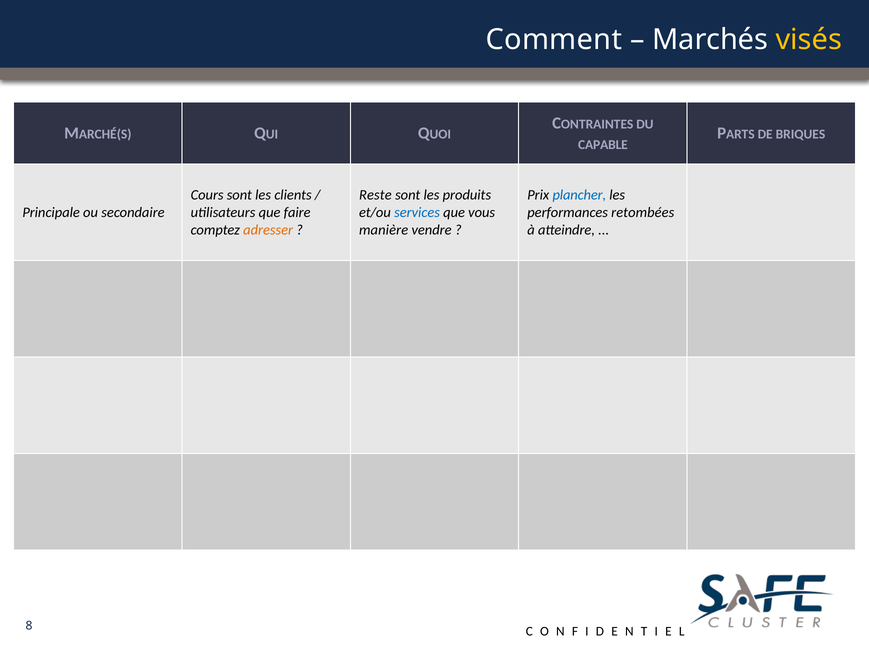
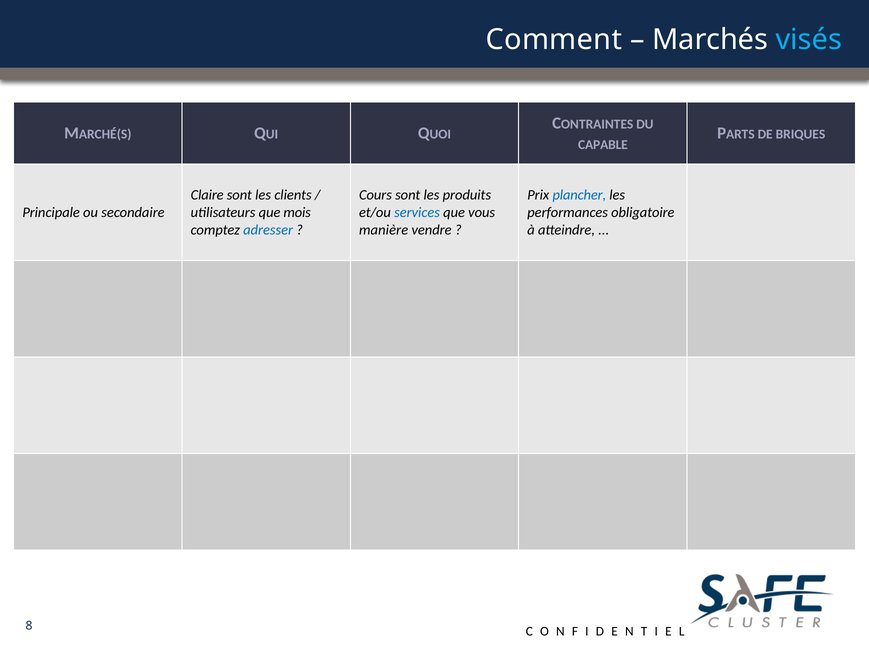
visés colour: yellow -> light blue
Cours: Cours -> Claire
Reste: Reste -> Cours
faire: faire -> mois
retombées: retombées -> obligatoire
adresser colour: orange -> blue
